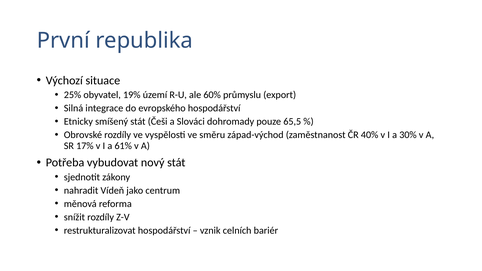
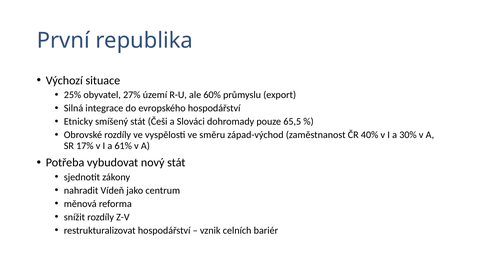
19%: 19% -> 27%
